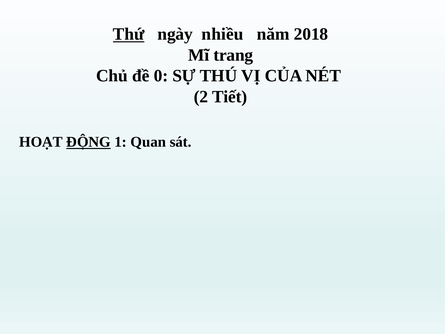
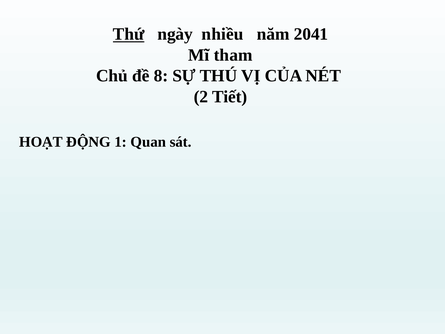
2018: 2018 -> 2041
trang: trang -> tham
0: 0 -> 8
ĐỘNG underline: present -> none
